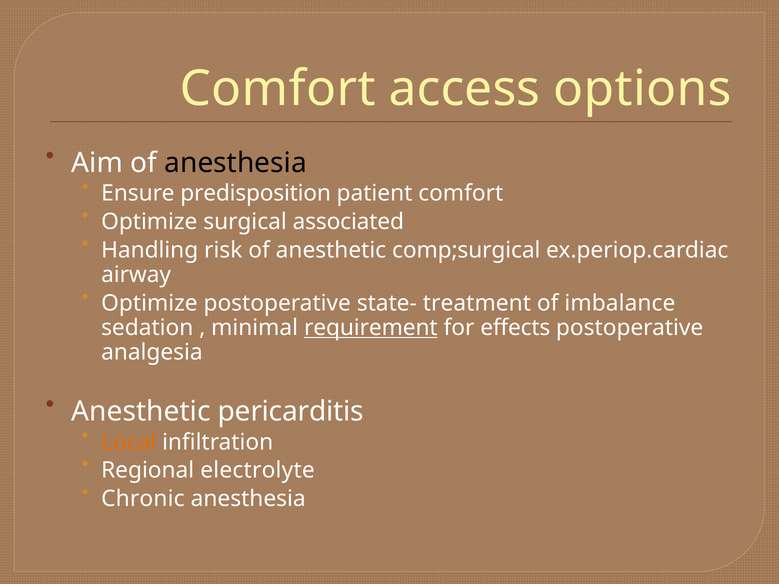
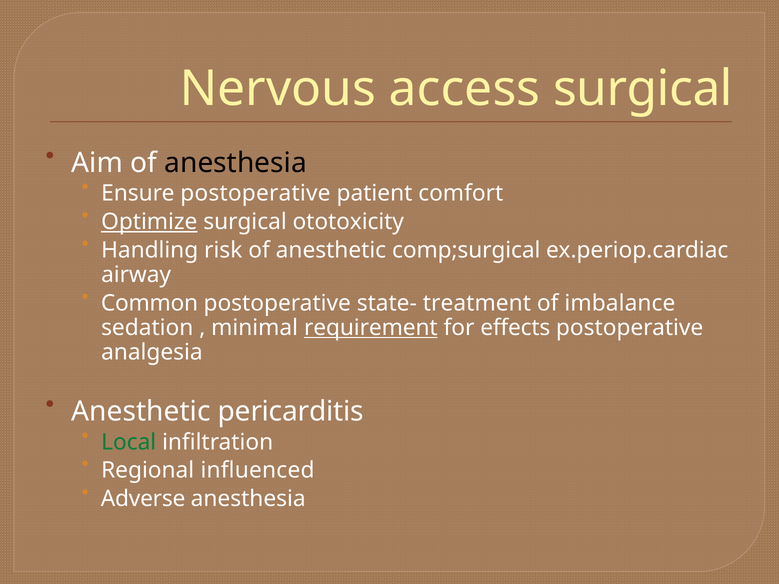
Comfort at (278, 89): Comfort -> Nervous
access options: options -> surgical
Ensure predisposition: predisposition -> postoperative
Optimize at (149, 222) underline: none -> present
associated: associated -> ototoxicity
Optimize at (149, 303): Optimize -> Common
Local colour: orange -> green
electrolyte: electrolyte -> inﬂuenced
Chronic: Chronic -> Adverse
